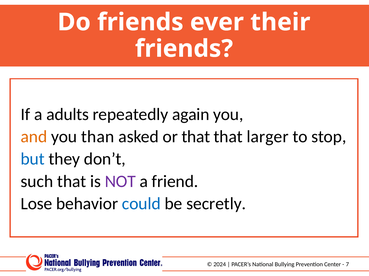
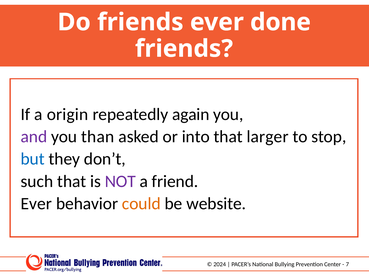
their: their -> done
adults: adults -> origin
and colour: orange -> purple
or that: that -> into
Lose at (36, 204): Lose -> Ever
could colour: blue -> orange
secretly: secretly -> website
